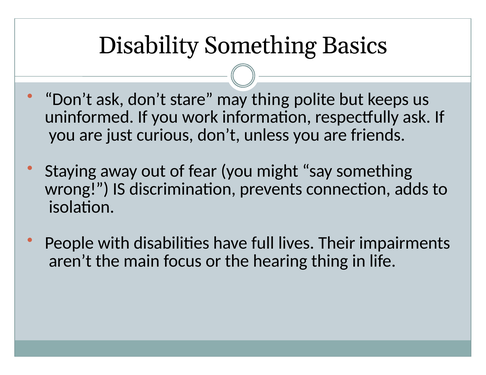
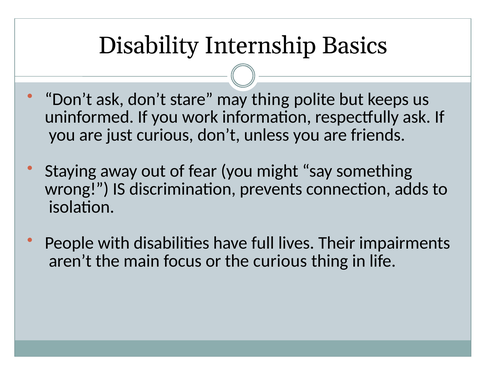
Disability Something: Something -> Internship
the hearing: hearing -> curious
